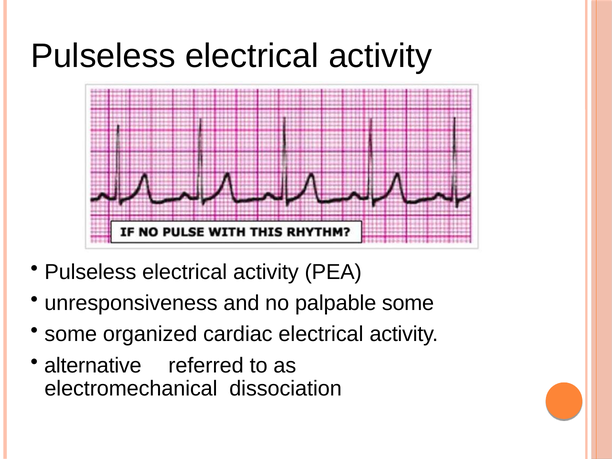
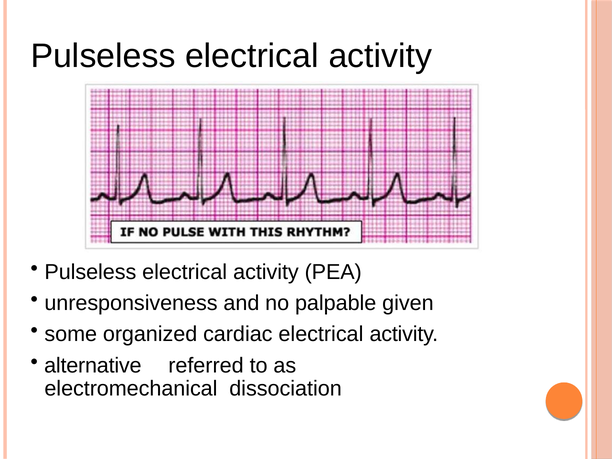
palpable some: some -> given
